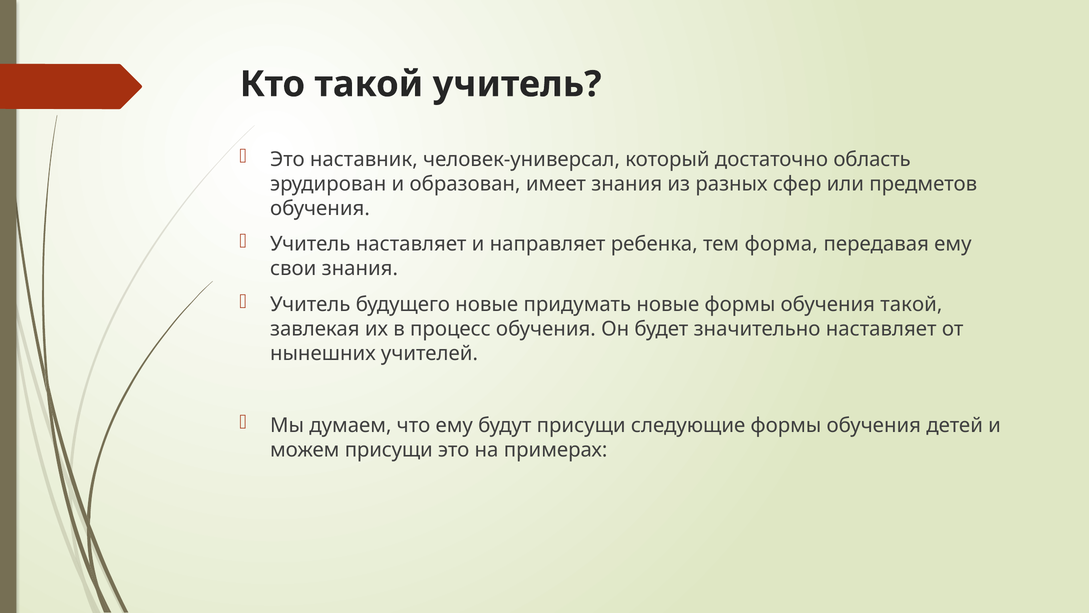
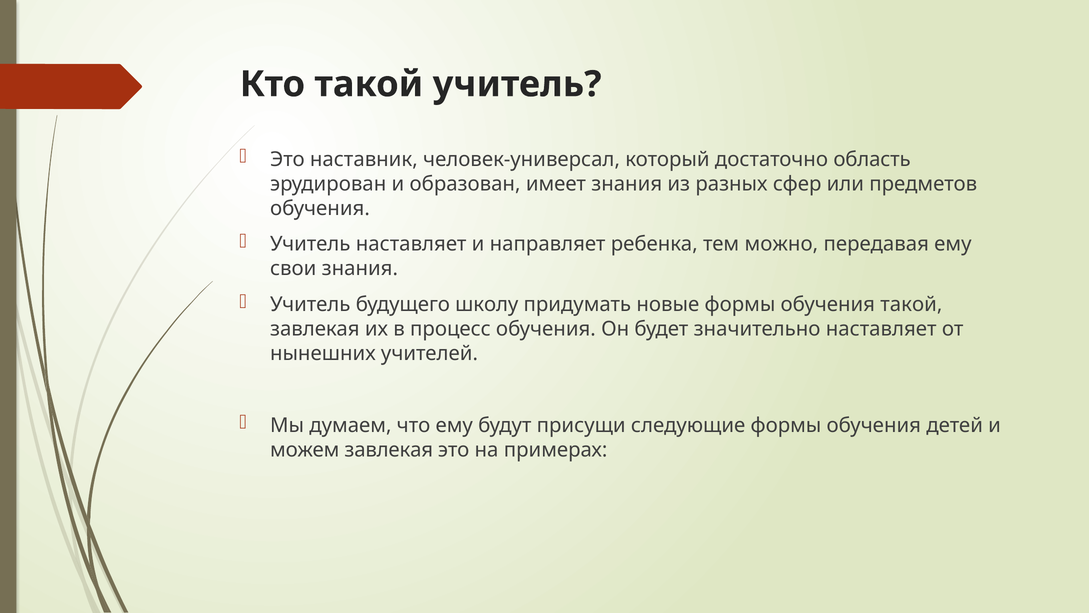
форма: форма -> можно
будущего новые: новые -> школу
можем присущи: присущи -> завлекая
